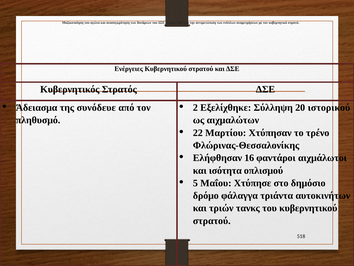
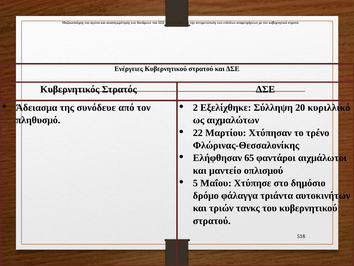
ιστορικού: ιστορικού -> κυριλλικό
16: 16 -> 65
ισότητα: ισότητα -> μαντείο
